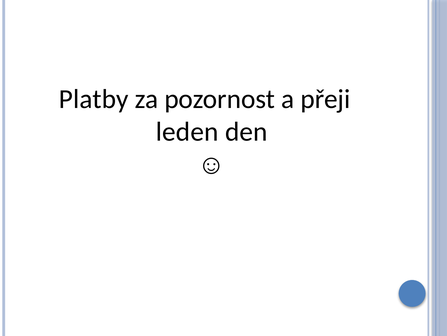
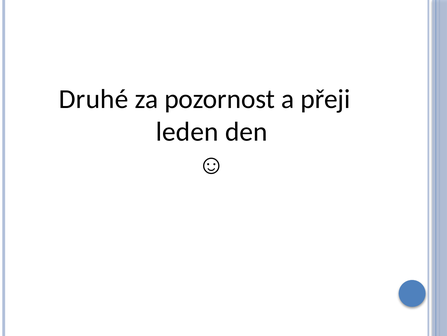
Platby: Platby -> Druhé
